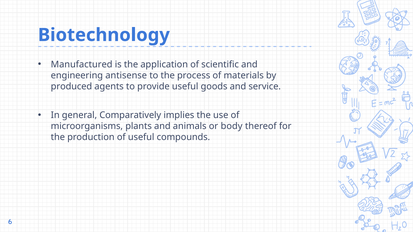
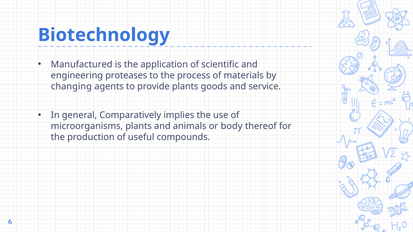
antisense: antisense -> proteases
produced: produced -> changing
provide useful: useful -> plants
